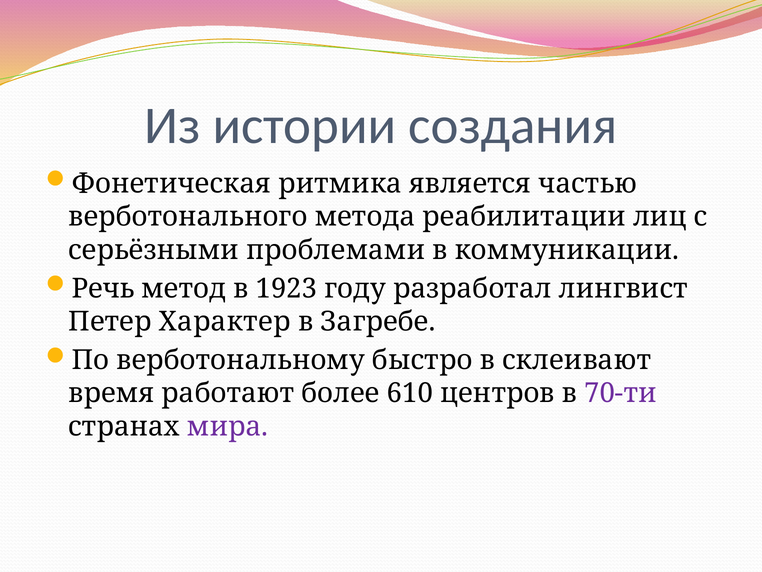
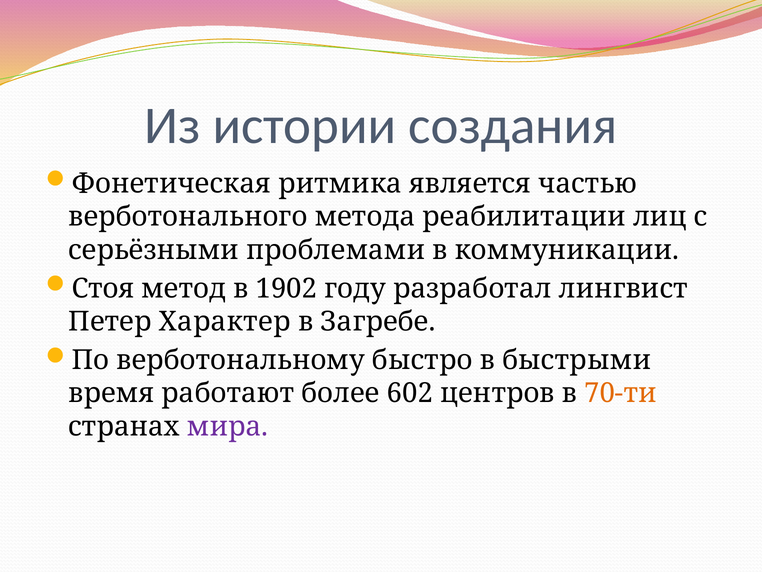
Речь: Речь -> Стоя
1923: 1923 -> 1902
склеивают: склеивают -> быстрыми
610: 610 -> 602
70-ти colour: purple -> orange
